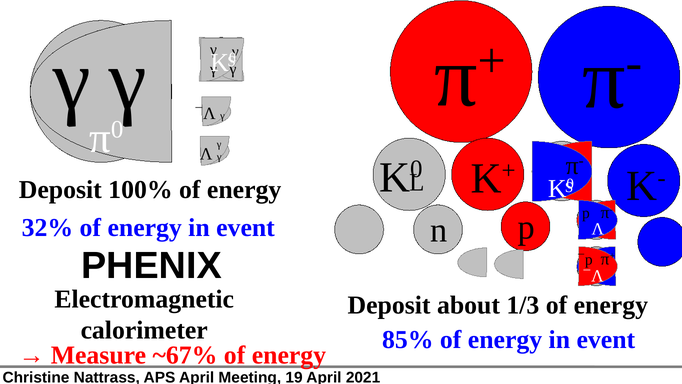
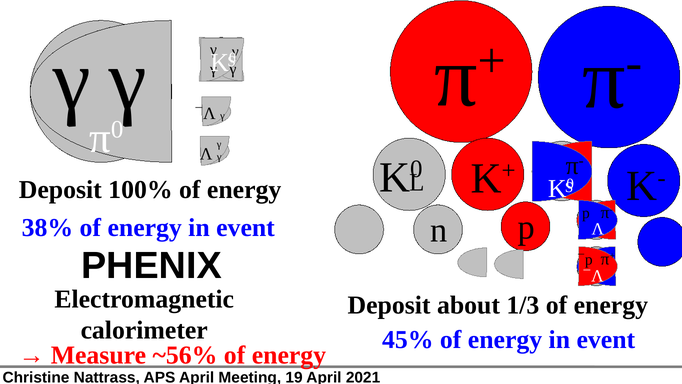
32%: 32% -> 38%
85%: 85% -> 45%
~67%: ~67% -> ~56%
